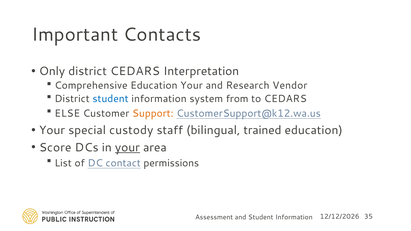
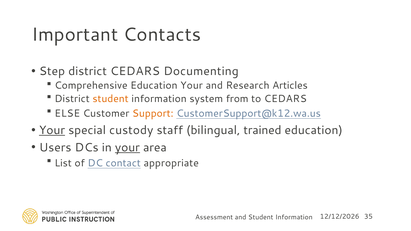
Only: Only -> Step
Interpretation: Interpretation -> Documenting
Vendor: Vendor -> Articles
student at (111, 99) colour: blue -> orange
Your at (52, 130) underline: none -> present
Score: Score -> Users
permissions: permissions -> appropriate
